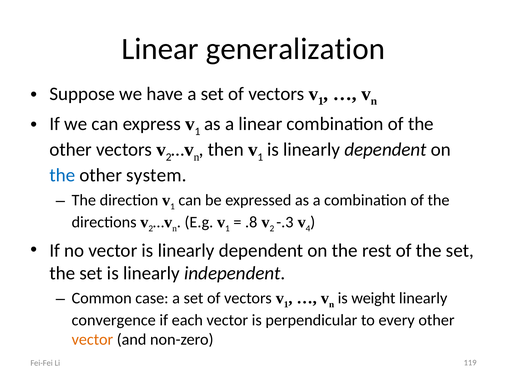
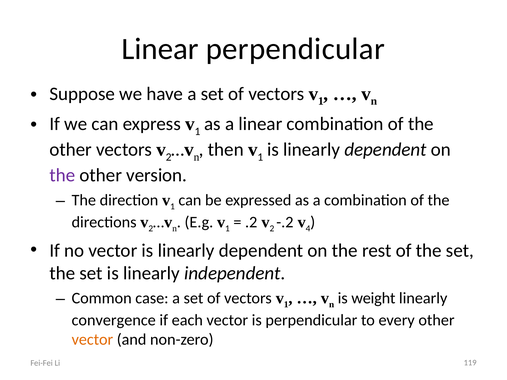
Linear generalization: generalization -> perpendicular
the at (62, 175) colour: blue -> purple
system: system -> version
.8: .8 -> .2
-.3: -.3 -> -.2
